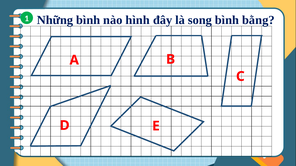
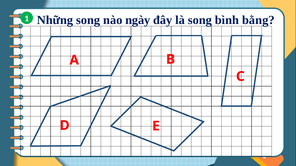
Những bình: bình -> song
hình: hình -> ngày
